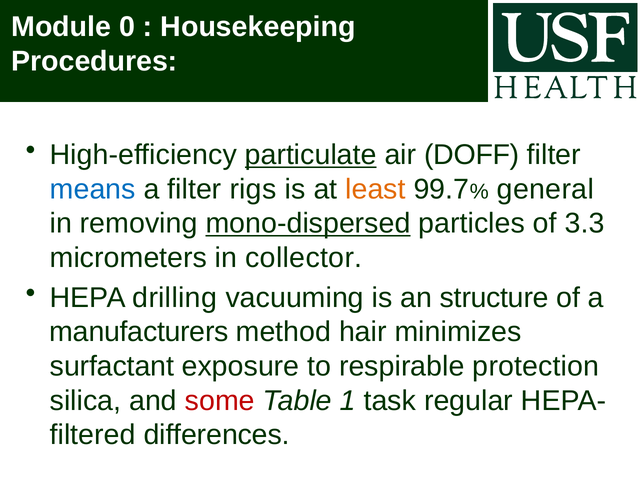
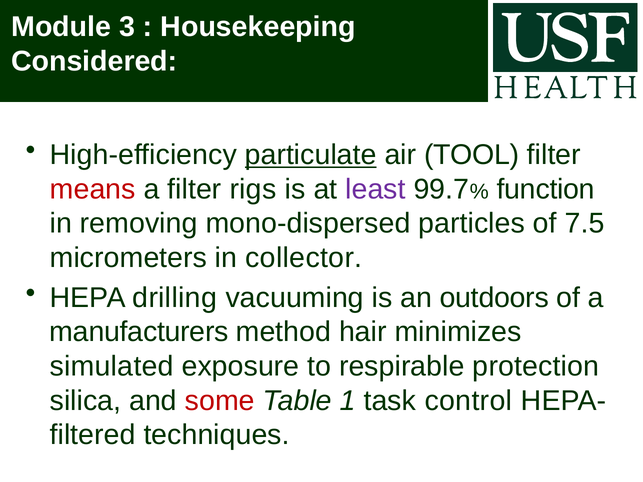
0: 0 -> 3
Procedures: Procedures -> Considered
DOFF: DOFF -> TOOL
means colour: blue -> red
least colour: orange -> purple
general: general -> function
mono-dispersed underline: present -> none
3.3: 3.3 -> 7.5
structure: structure -> outdoors
surfactant: surfactant -> simulated
regular: regular -> control
differences: differences -> techniques
